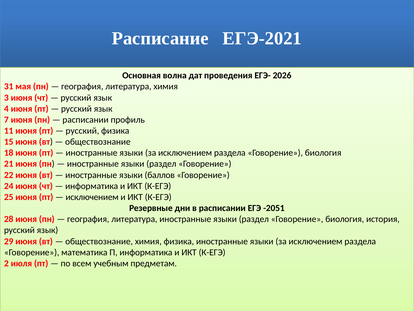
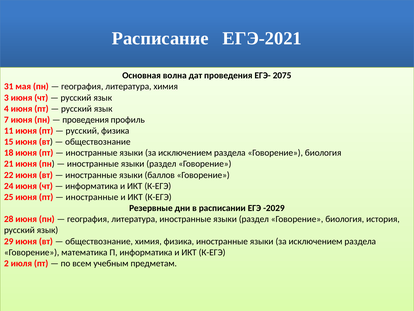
2026: 2026 -> 2075
расписании at (86, 120): расписании -> проведения
исключением at (92, 197): исключением -> иностранные
-2051: -2051 -> -2029
